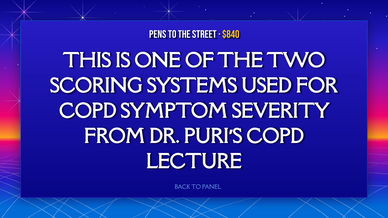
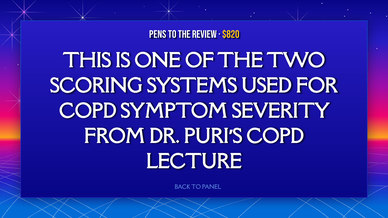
Street: Street -> Review
$840: $840 -> $820
